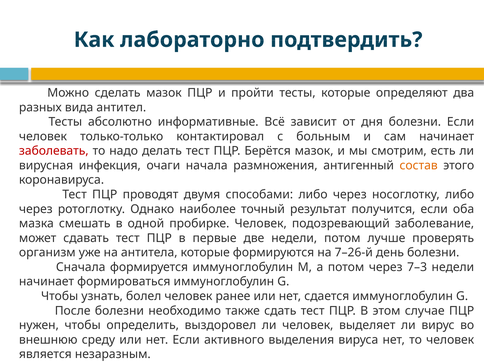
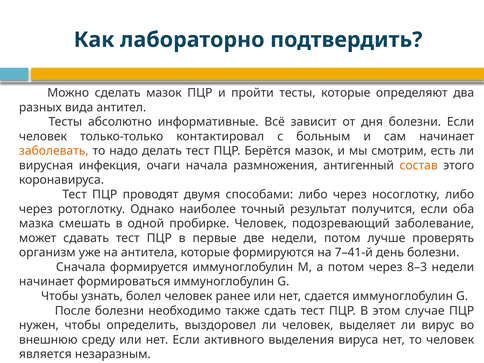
заболевать colour: red -> orange
7–26-й: 7–26-й -> 7–41-й
7–3: 7–3 -> 8–3
